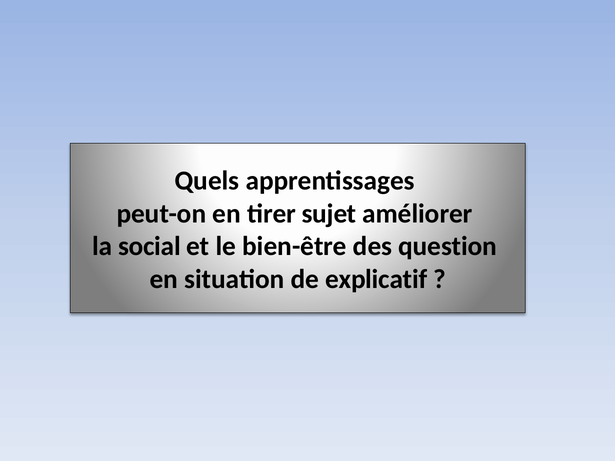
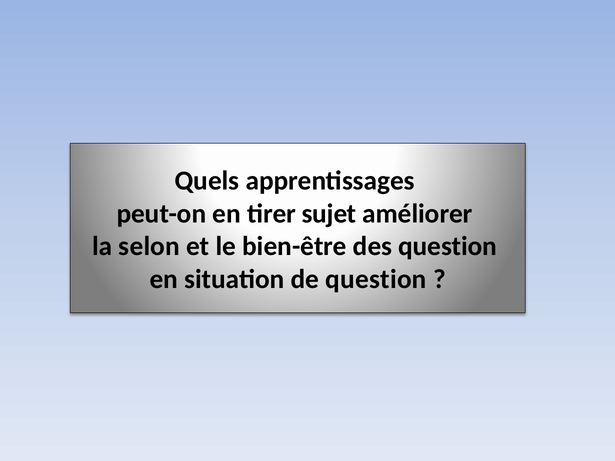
social: social -> selon
de explicatif: explicatif -> question
